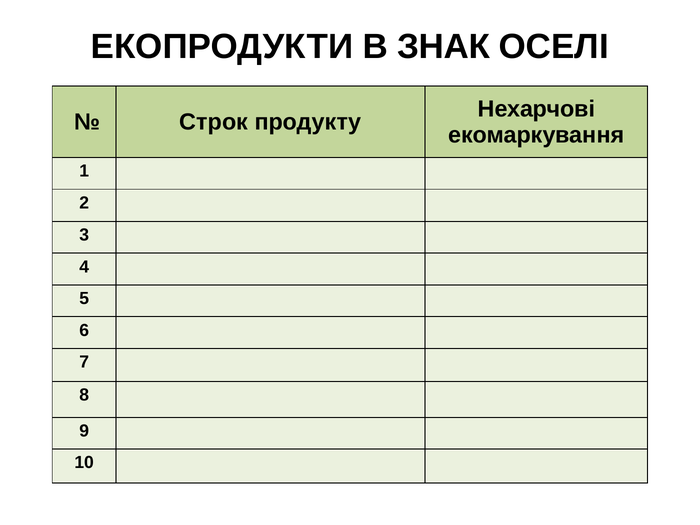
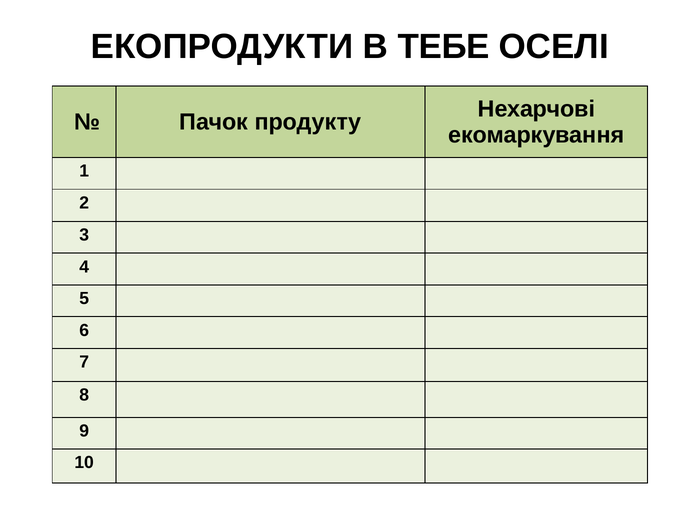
ЗНАК: ЗНАК -> ТЕБЕ
Строк: Строк -> Пачок
